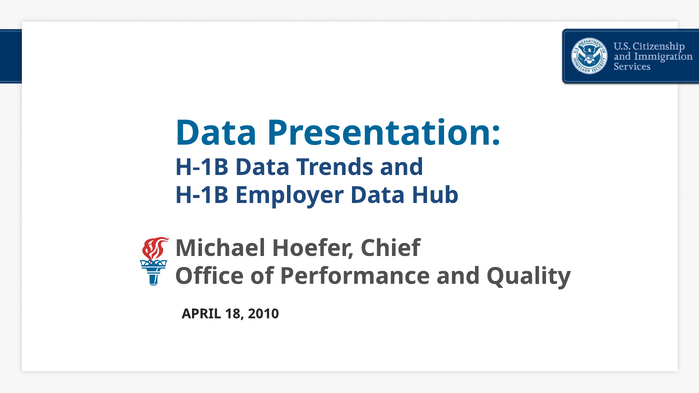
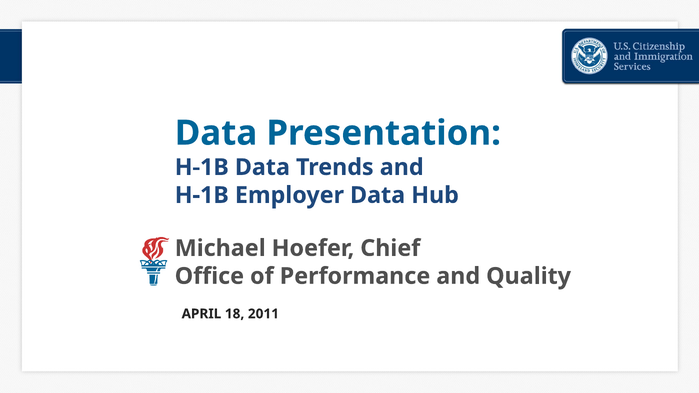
2010: 2010 -> 2011
